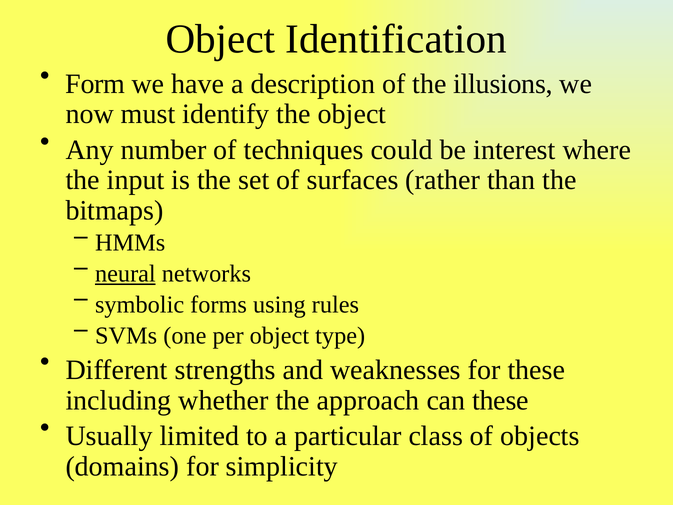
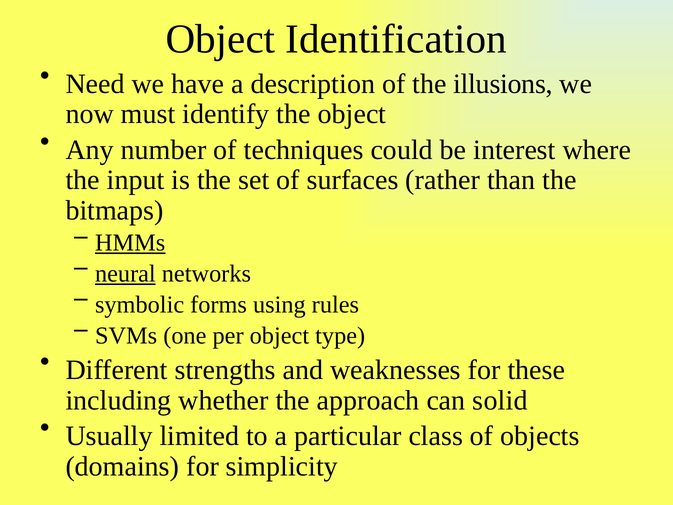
Form: Form -> Need
HMMs underline: none -> present
can these: these -> solid
